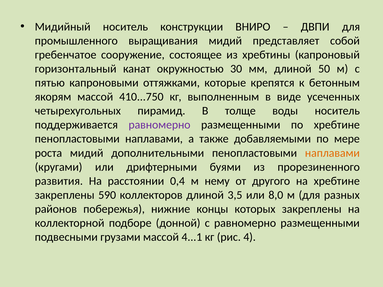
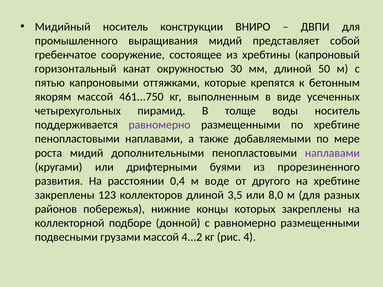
410...750: 410...750 -> 461...750
наплавами at (332, 153) colour: orange -> purple
нему: нему -> воде
590: 590 -> 123
4...1: 4...1 -> 4...2
